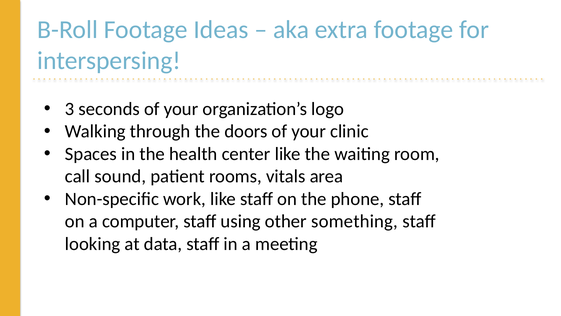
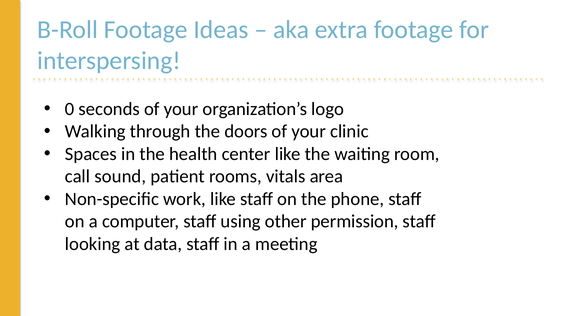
3: 3 -> 0
something: something -> permission
